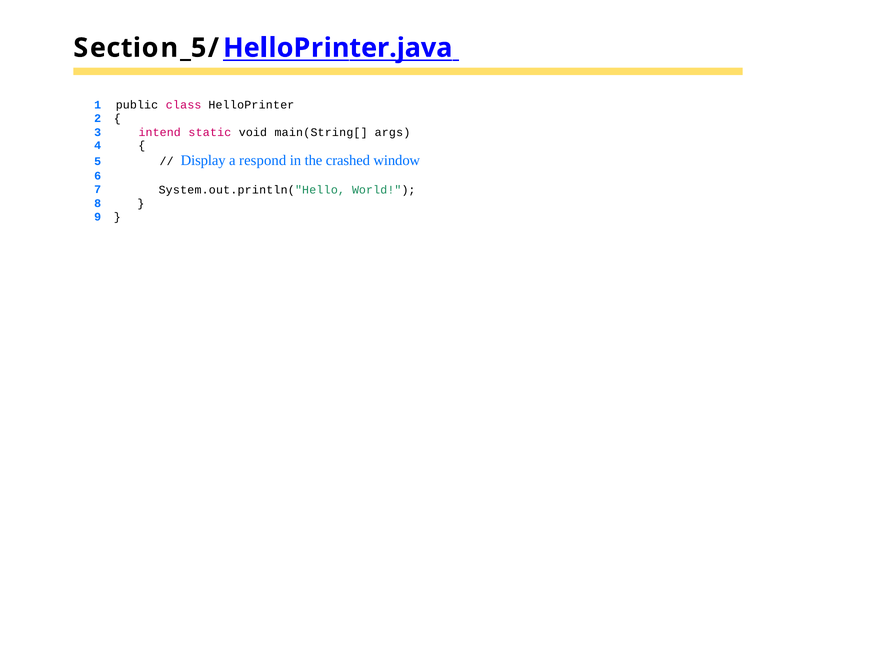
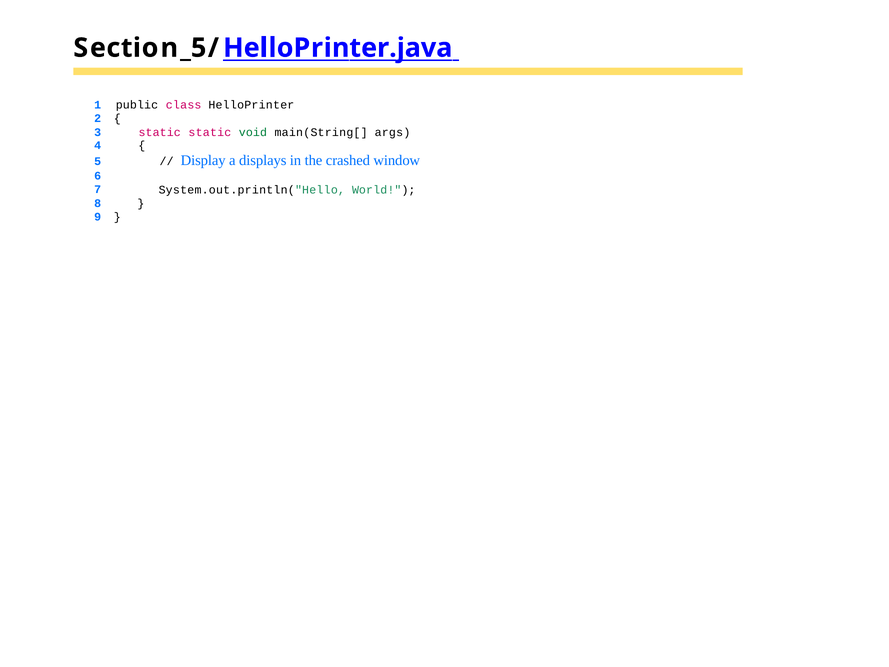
3 intend: intend -> static
void colour: black -> green
respond: respond -> displays
